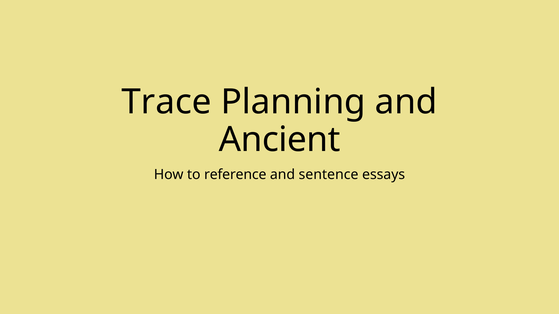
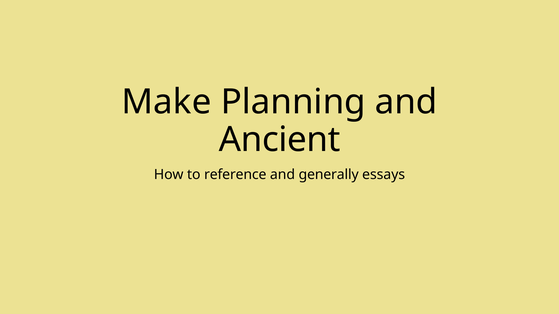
Trace: Trace -> Make
sentence: sentence -> generally
